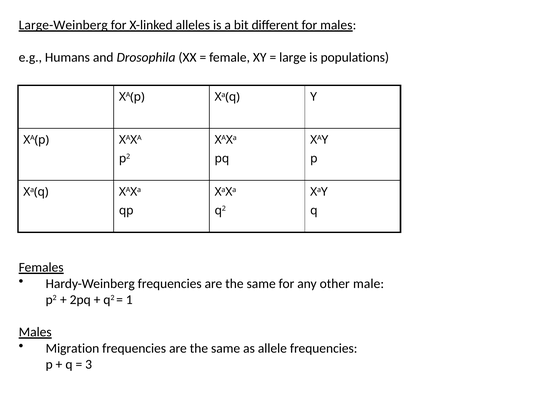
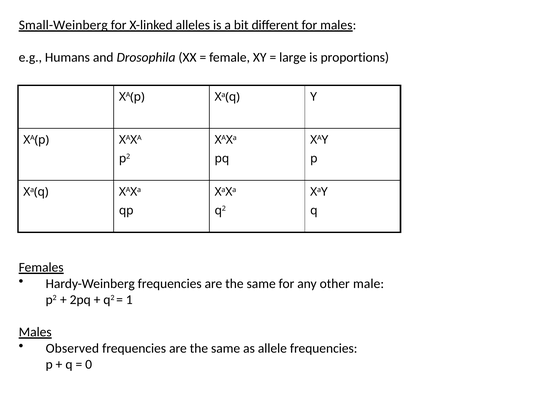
Large-Weinberg: Large-Weinberg -> Small-Weinberg
populations: populations -> proportions
Migration: Migration -> Observed
3: 3 -> 0
